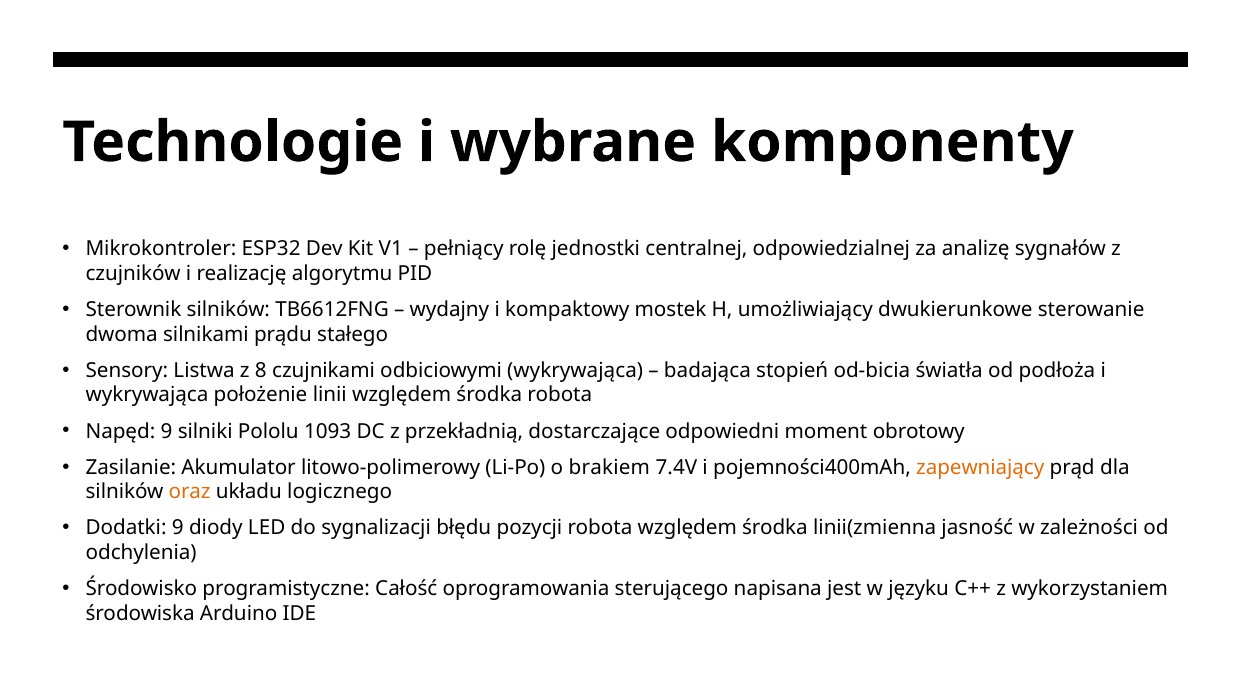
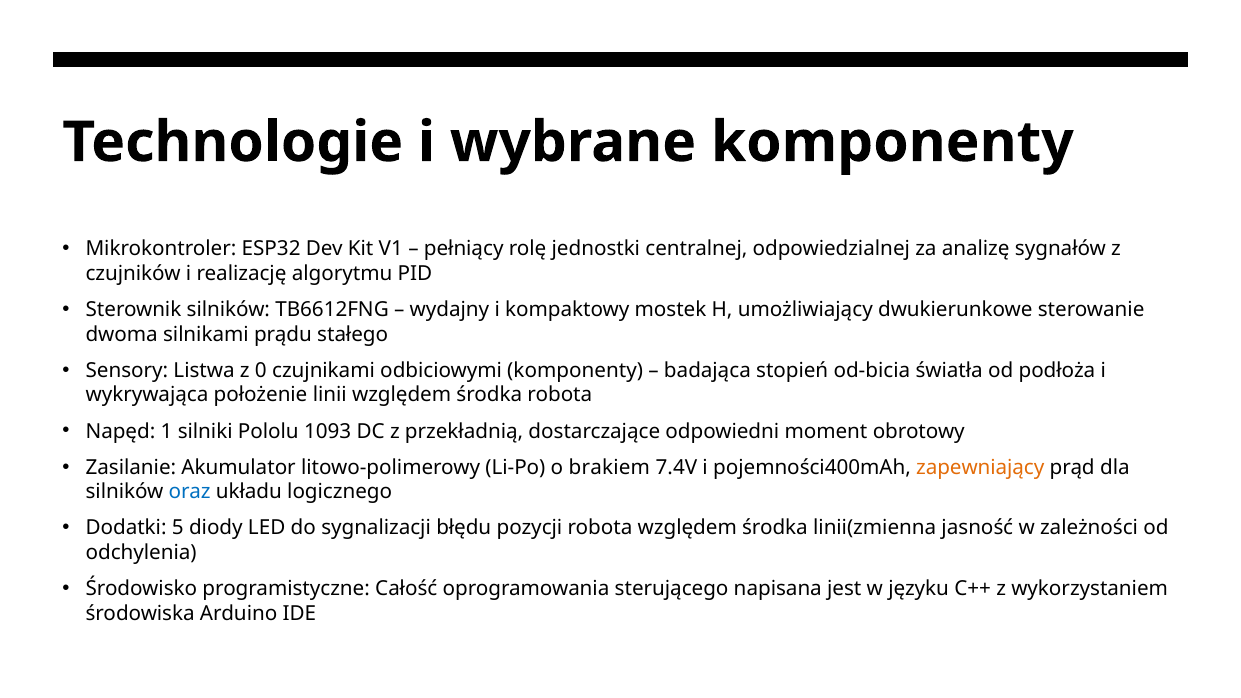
8: 8 -> 0
odbiciowymi wykrywająca: wykrywająca -> komponenty
Napęd 9: 9 -> 1
oraz colour: orange -> blue
Dodatki 9: 9 -> 5
